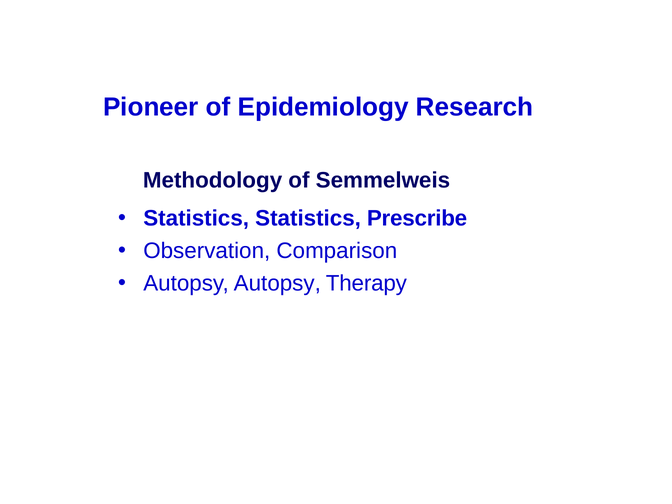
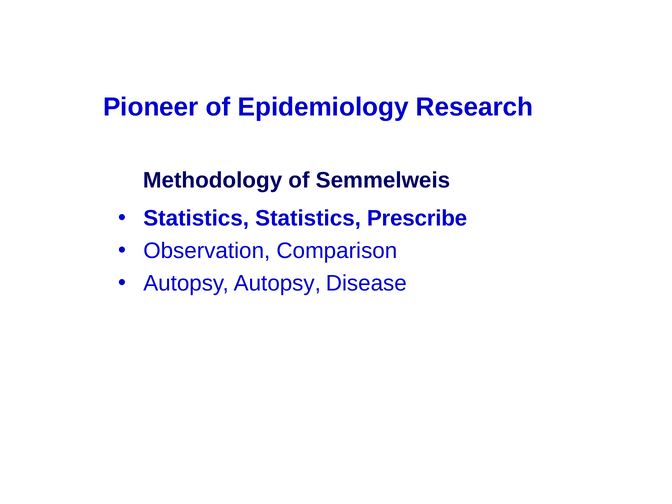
Therapy: Therapy -> Disease
